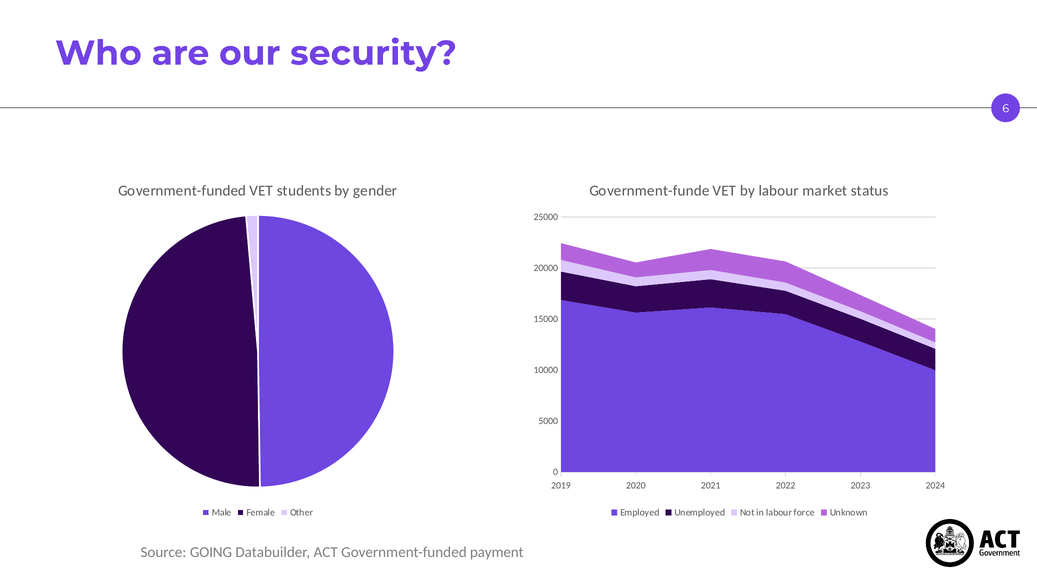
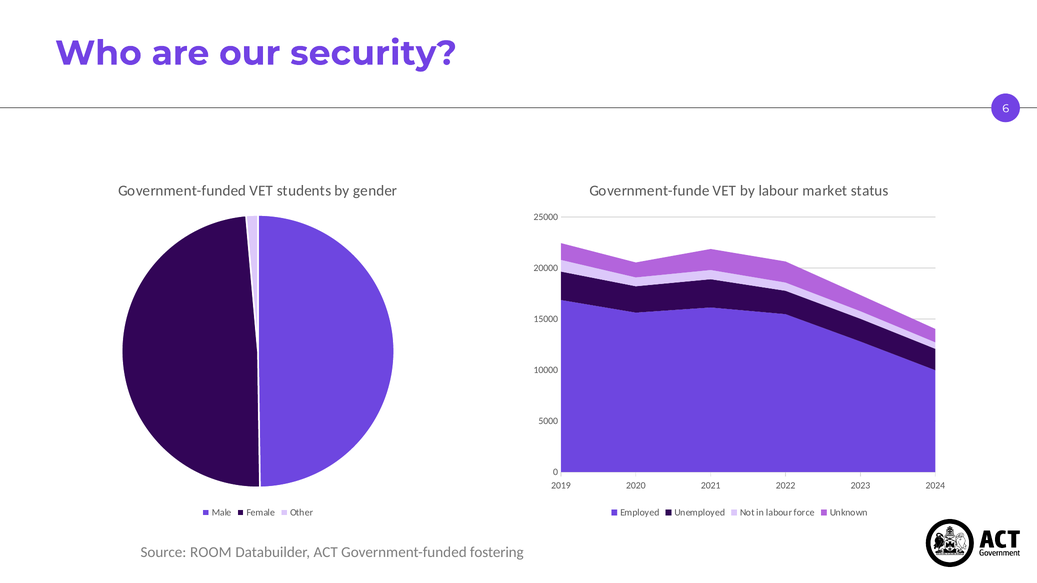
GOING: GOING -> ROOM
payment: payment -> fostering
